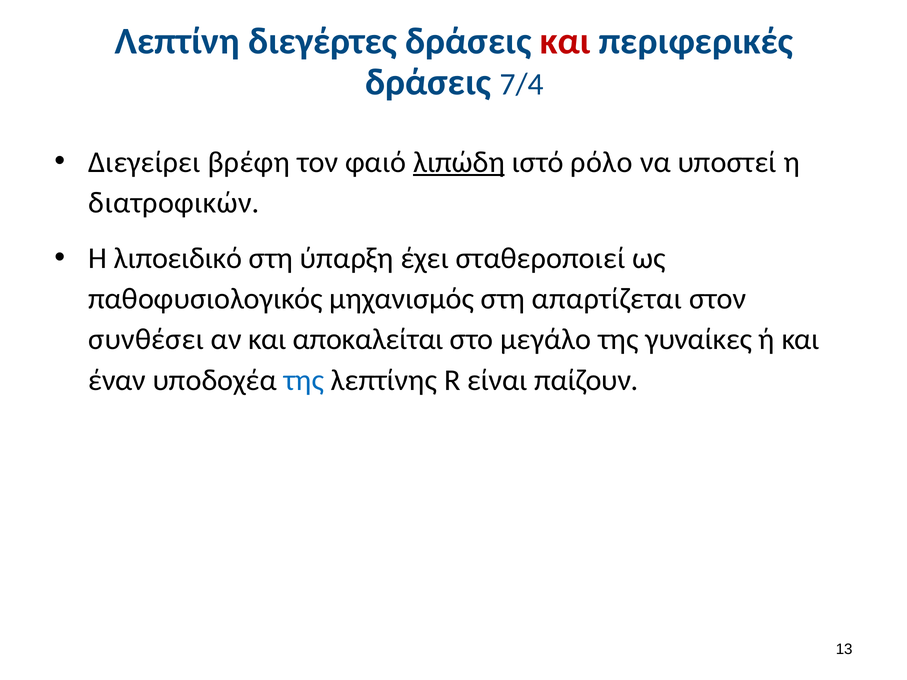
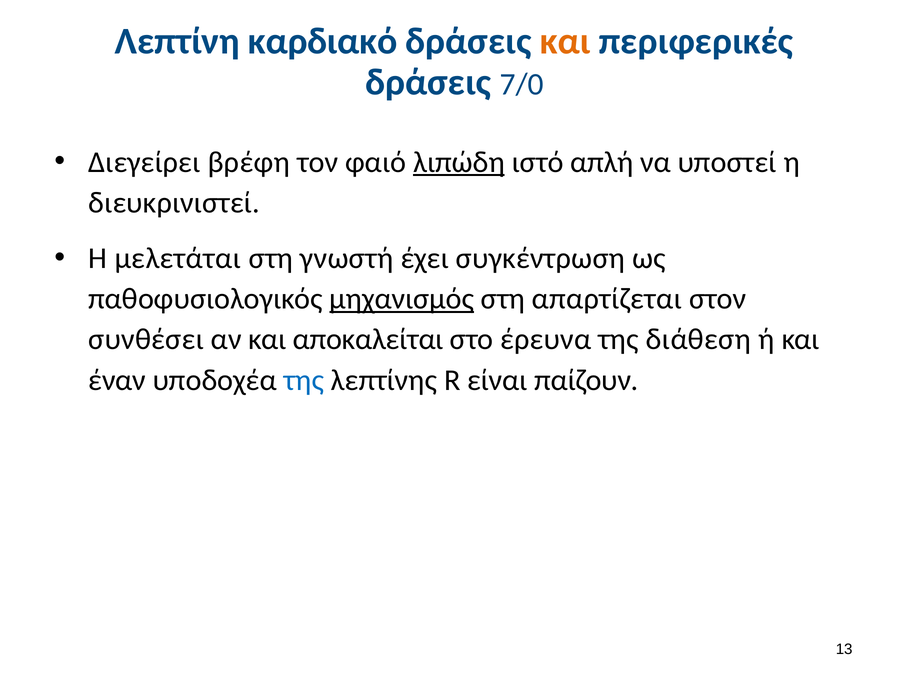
διεγέρτες: διεγέρτες -> καρδιακό
και at (565, 41) colour: red -> orange
7/4: 7/4 -> 7/0
ρόλο: ρόλο -> απλή
διατροφικών: διατροφικών -> διευκρινιστεί
λιποειδικό: λιποειδικό -> μελετάται
ύπαρξη: ύπαρξη -> γνωστή
σταθεροποιεί: σταθεροποιεί -> συγκέντρωση
μηχανισμός underline: none -> present
μεγάλο: μεγάλο -> έρευνα
γυναίκες: γυναίκες -> διάθεση
